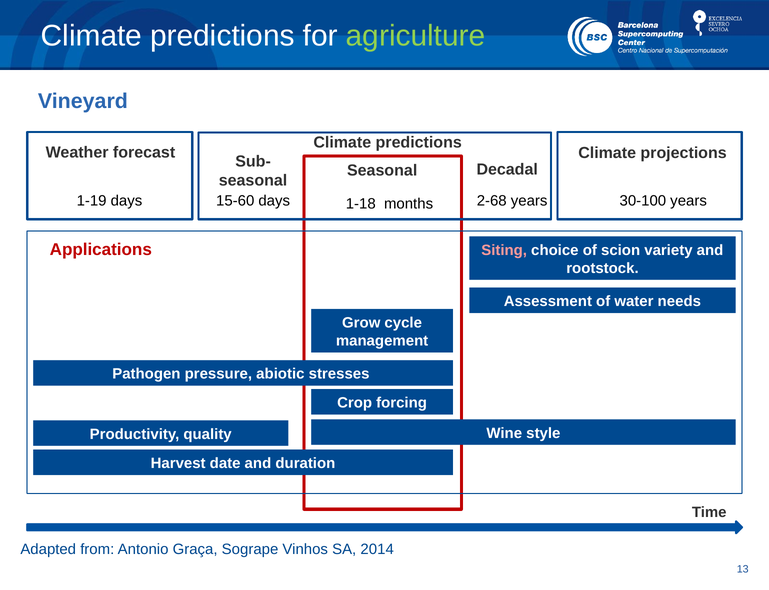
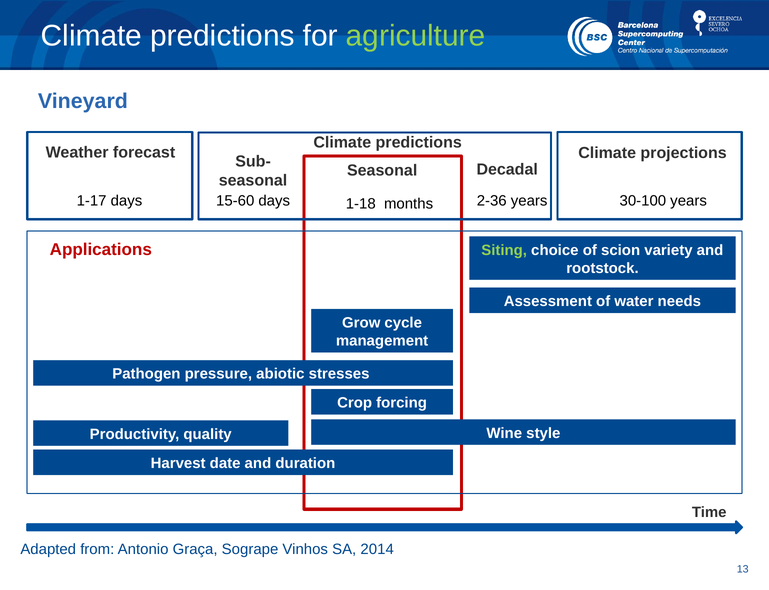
1-19: 1-19 -> 1-17
2-68: 2-68 -> 2-36
Siting colour: pink -> light green
